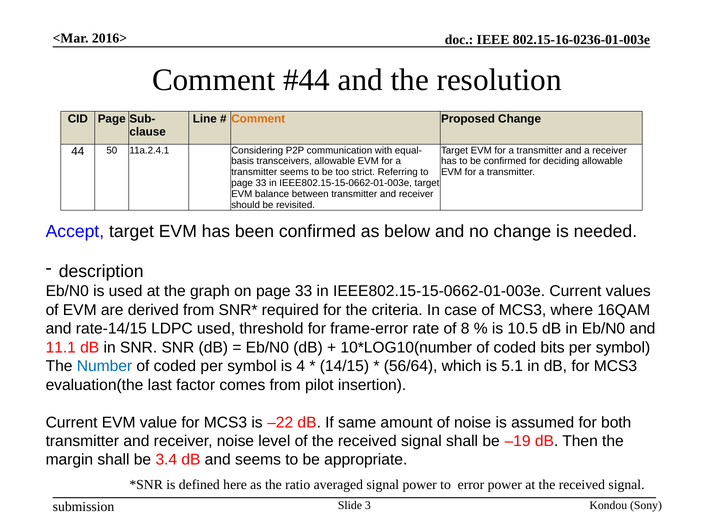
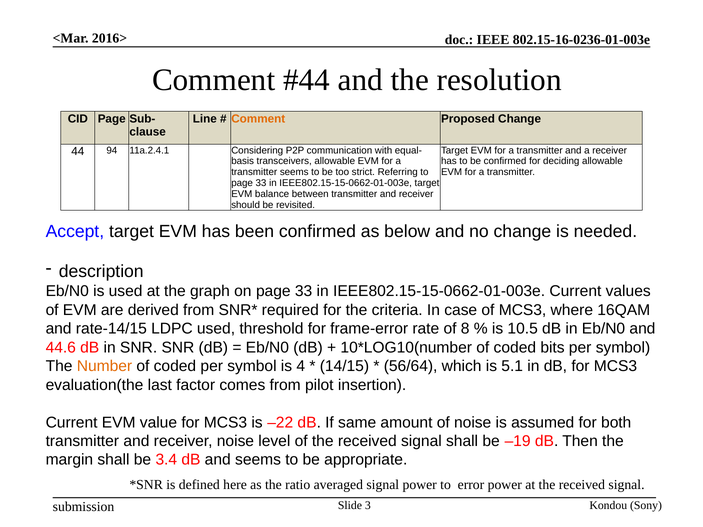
50: 50 -> 94
11.1: 11.1 -> 44.6
Number colour: blue -> orange
